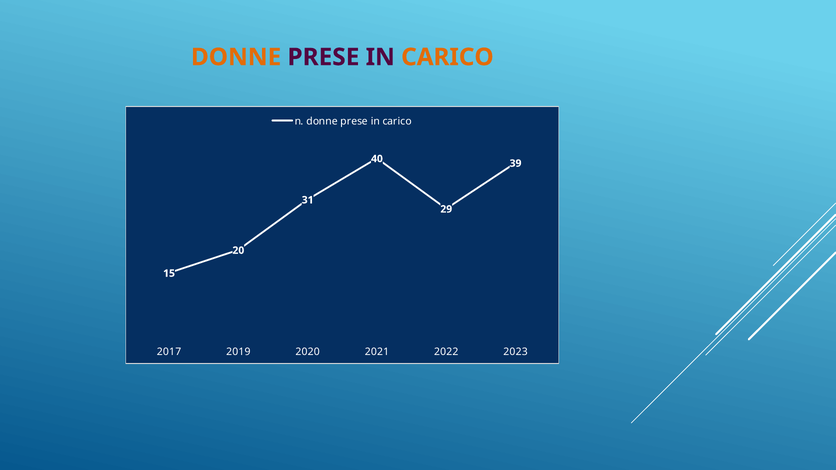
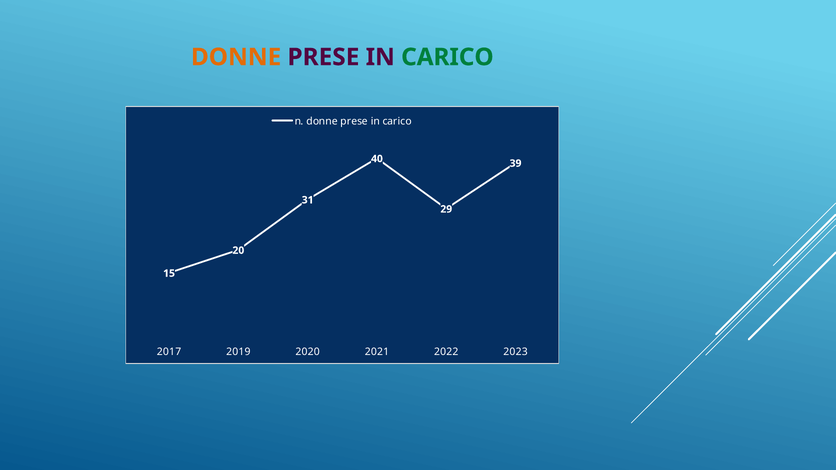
CARICO at (447, 57) colour: orange -> green
